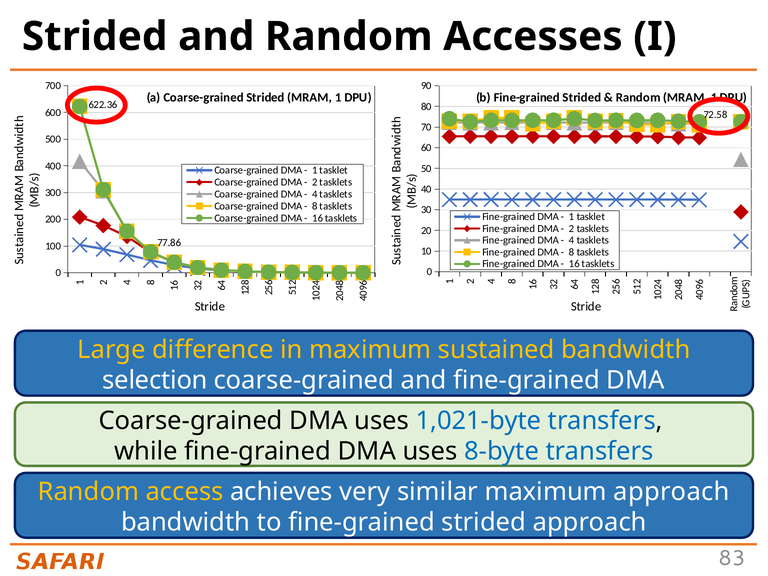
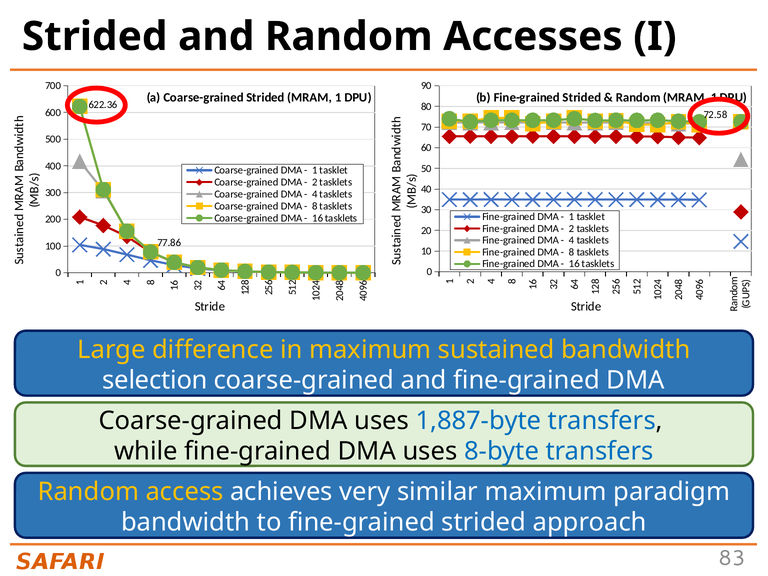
1,021-byte: 1,021-byte -> 1,887-byte
maximum approach: approach -> paradigm
